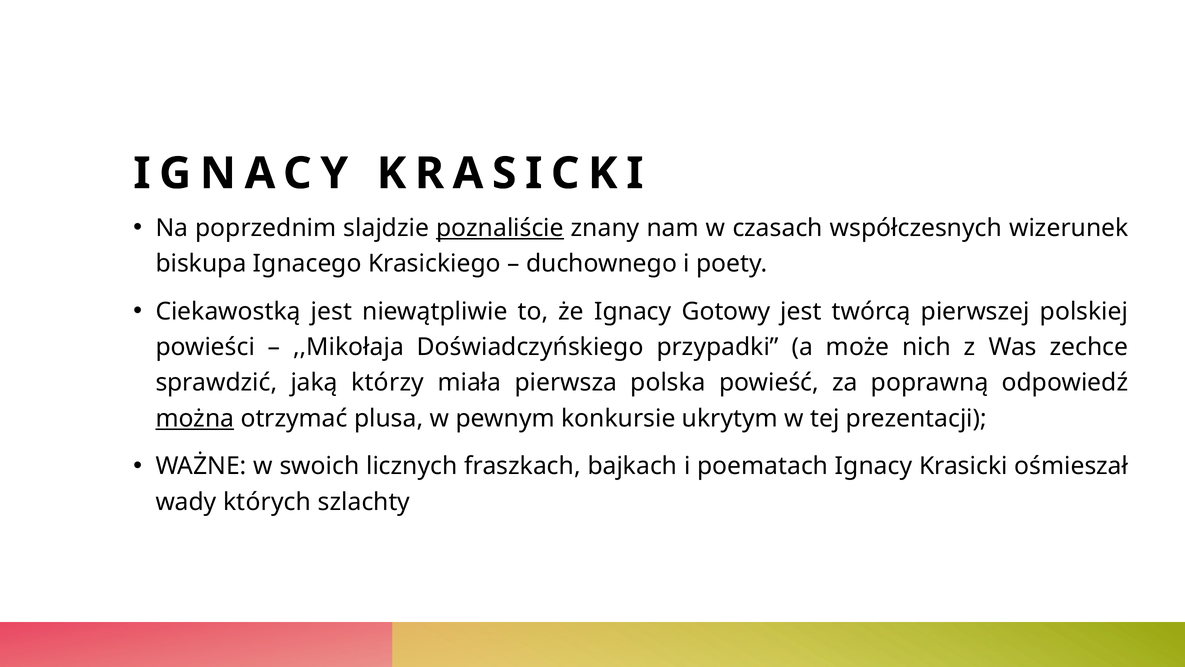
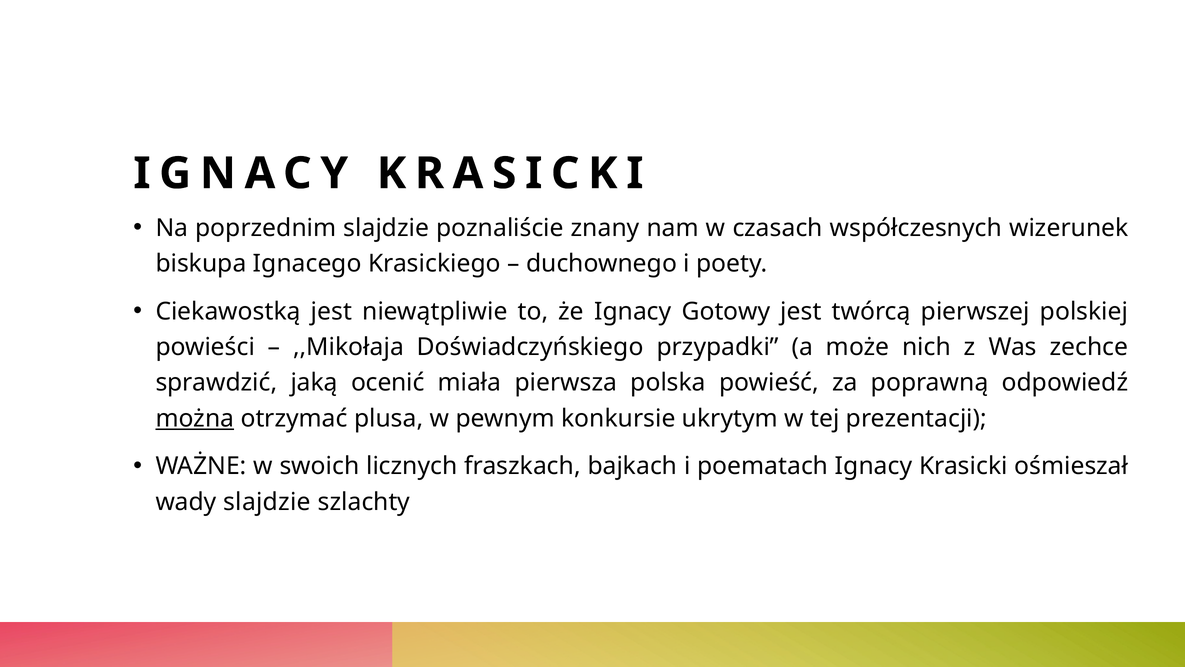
poznaliście underline: present -> none
którzy: którzy -> ocenić
wady których: których -> slajdzie
